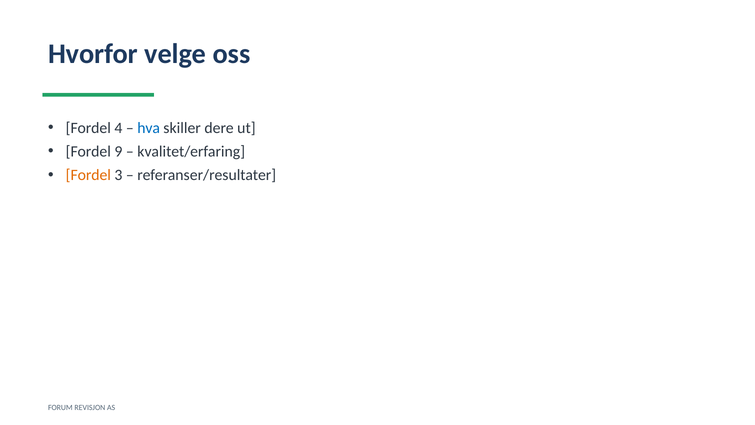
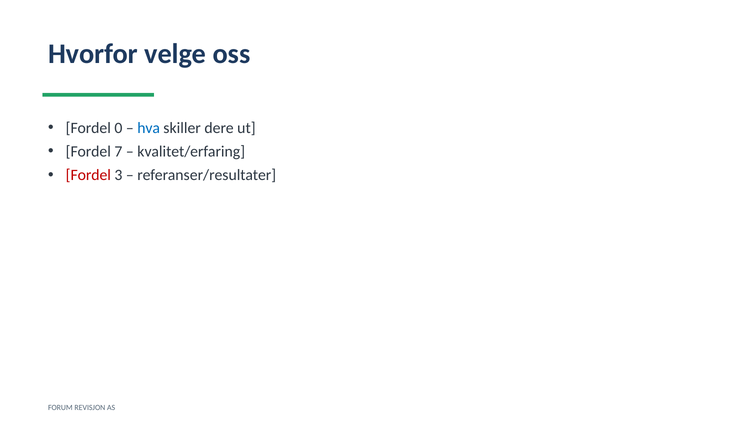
4: 4 -> 0
9: 9 -> 7
Fordel at (88, 175) colour: orange -> red
